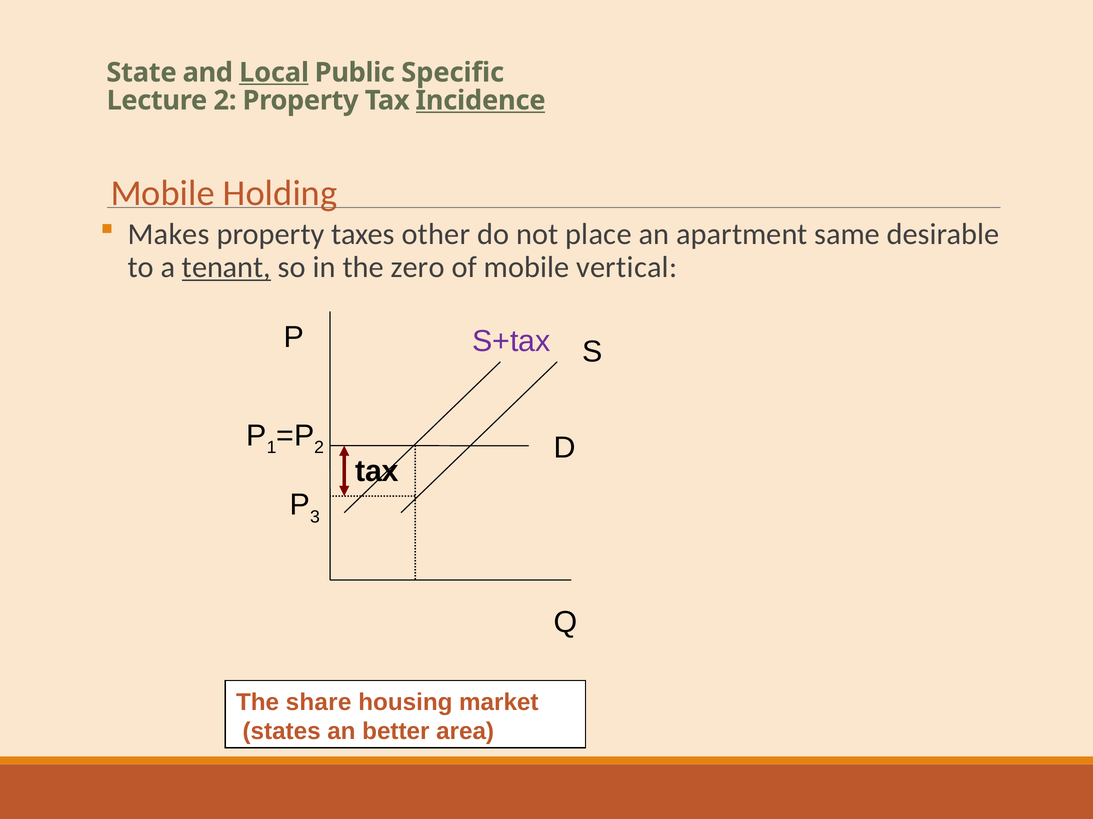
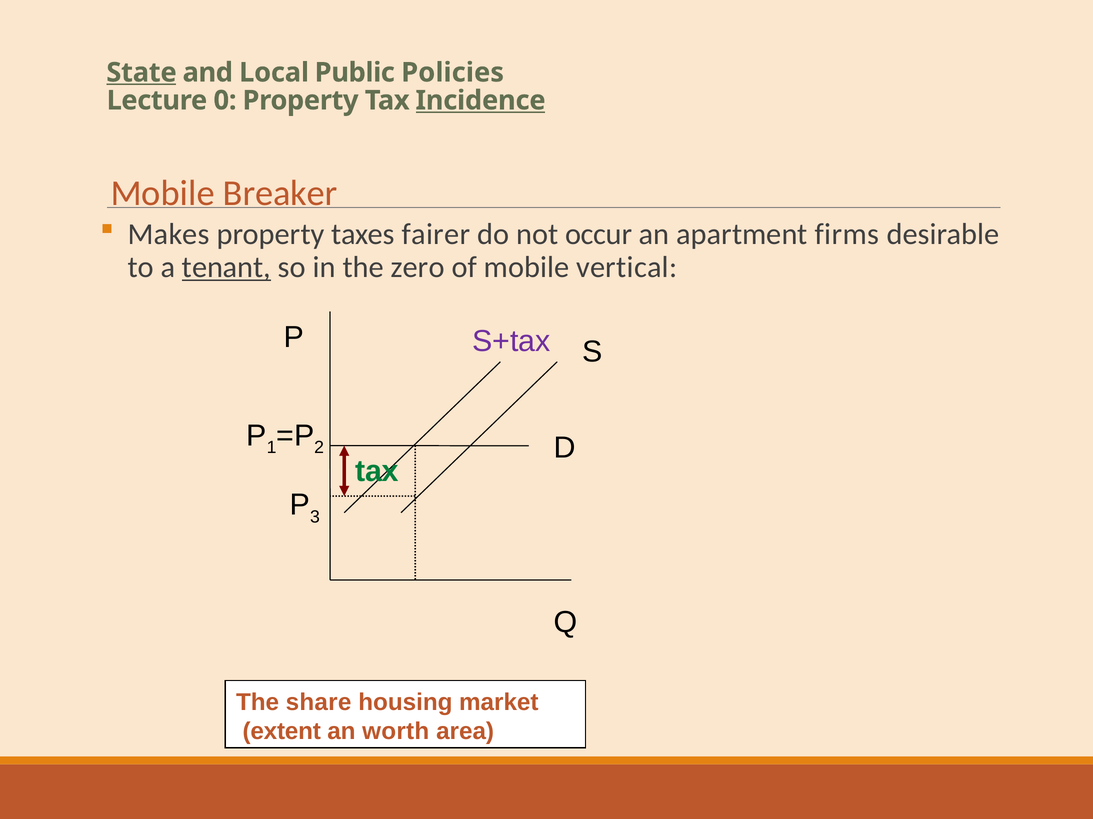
State underline: none -> present
Local underline: present -> none
Specific: Specific -> Policies
Lecture 2: 2 -> 0
Holding: Holding -> Breaker
other: other -> fairer
place: place -> occur
same: same -> firms
tax at (377, 472) colour: black -> green
states: states -> extent
better: better -> worth
